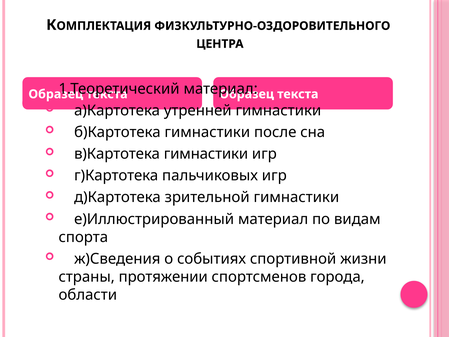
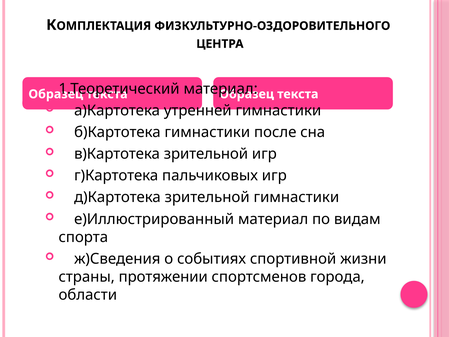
в)Картотека гимнастики: гимнастики -> зрительной
